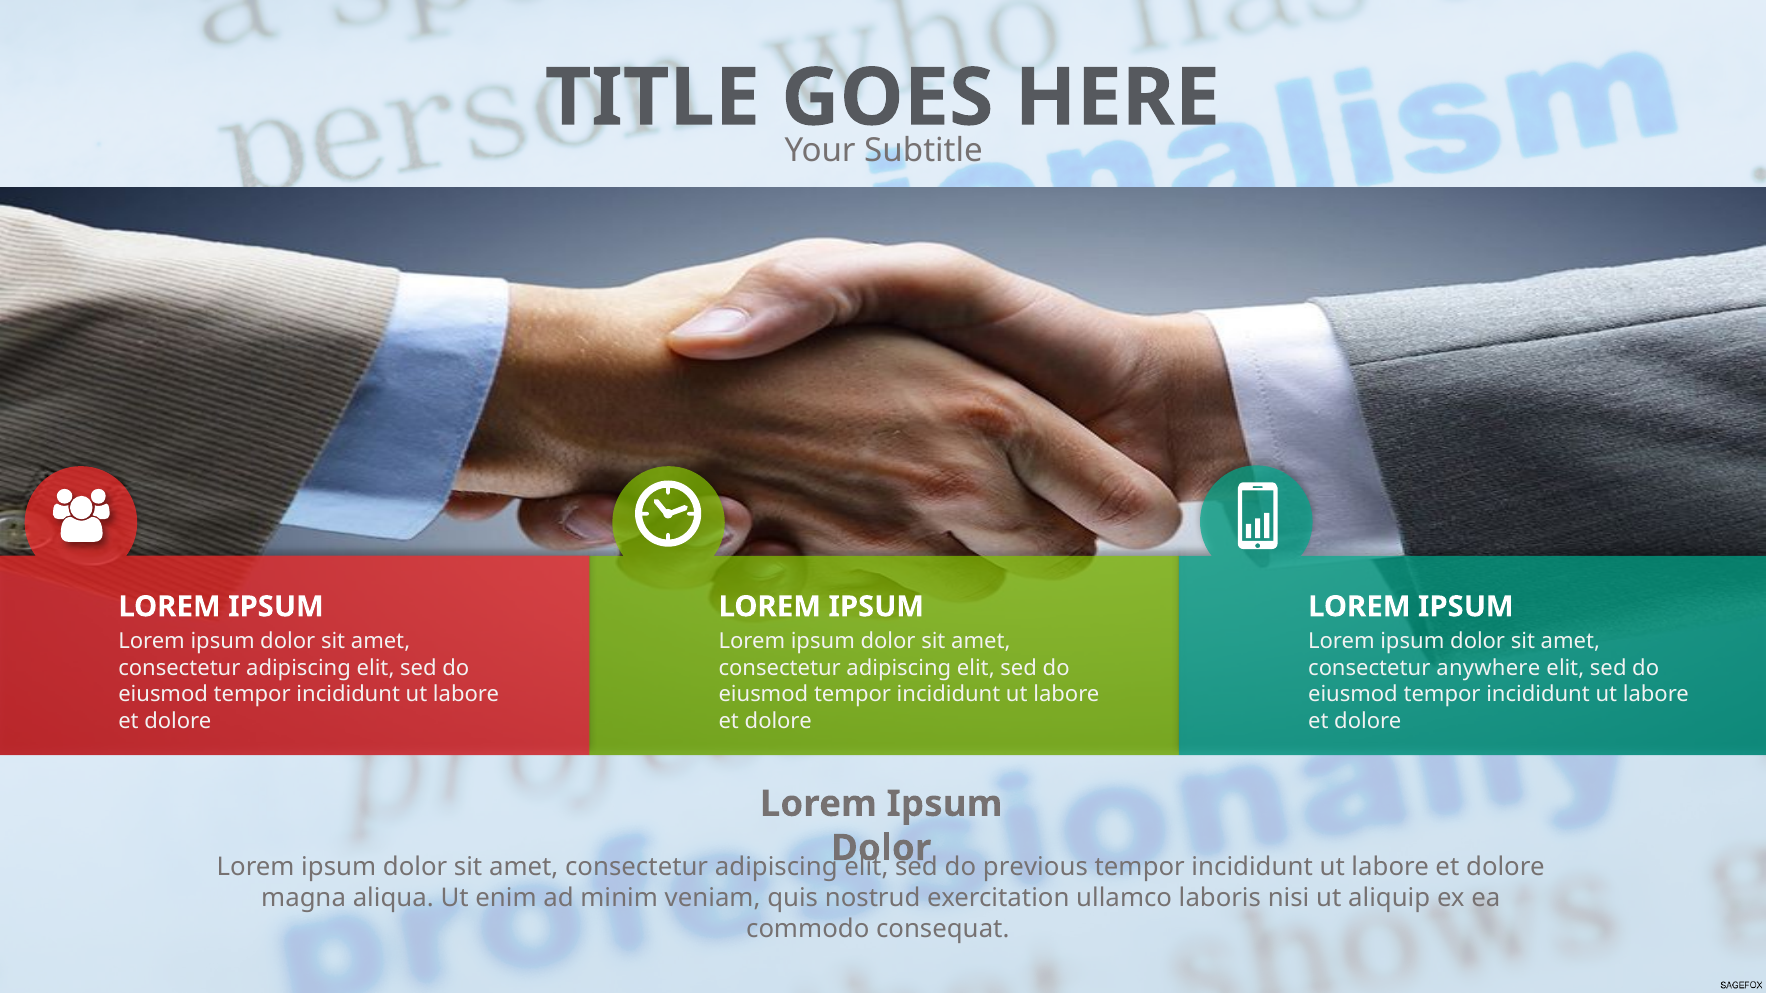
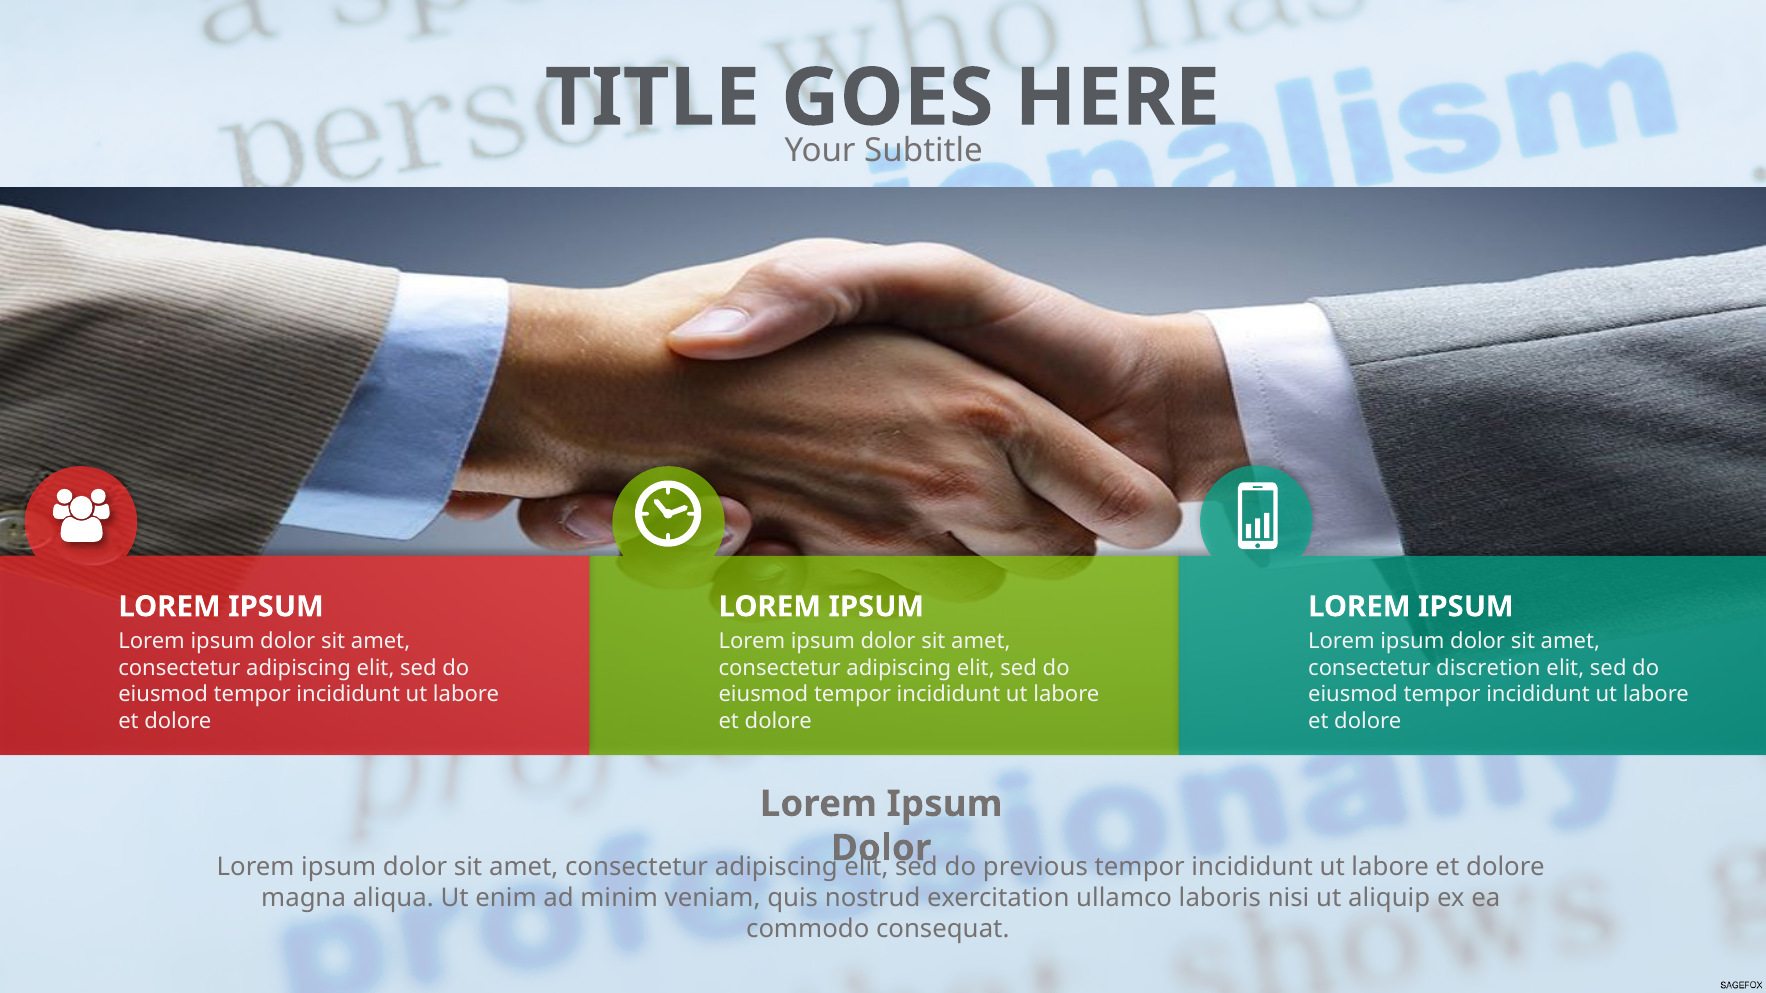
anywhere: anywhere -> discretion
